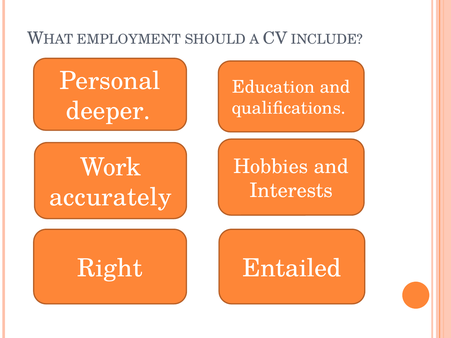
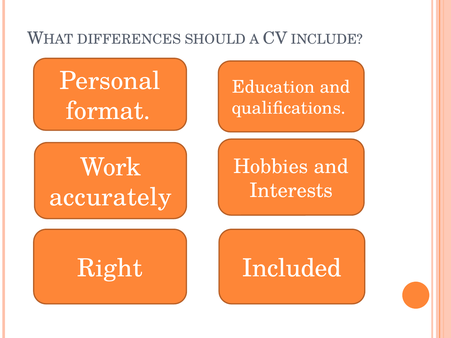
EMPLOYMENT: EMPLOYMENT -> DIFFERENCES
deeper: deeper -> format
Entailed: Entailed -> Included
